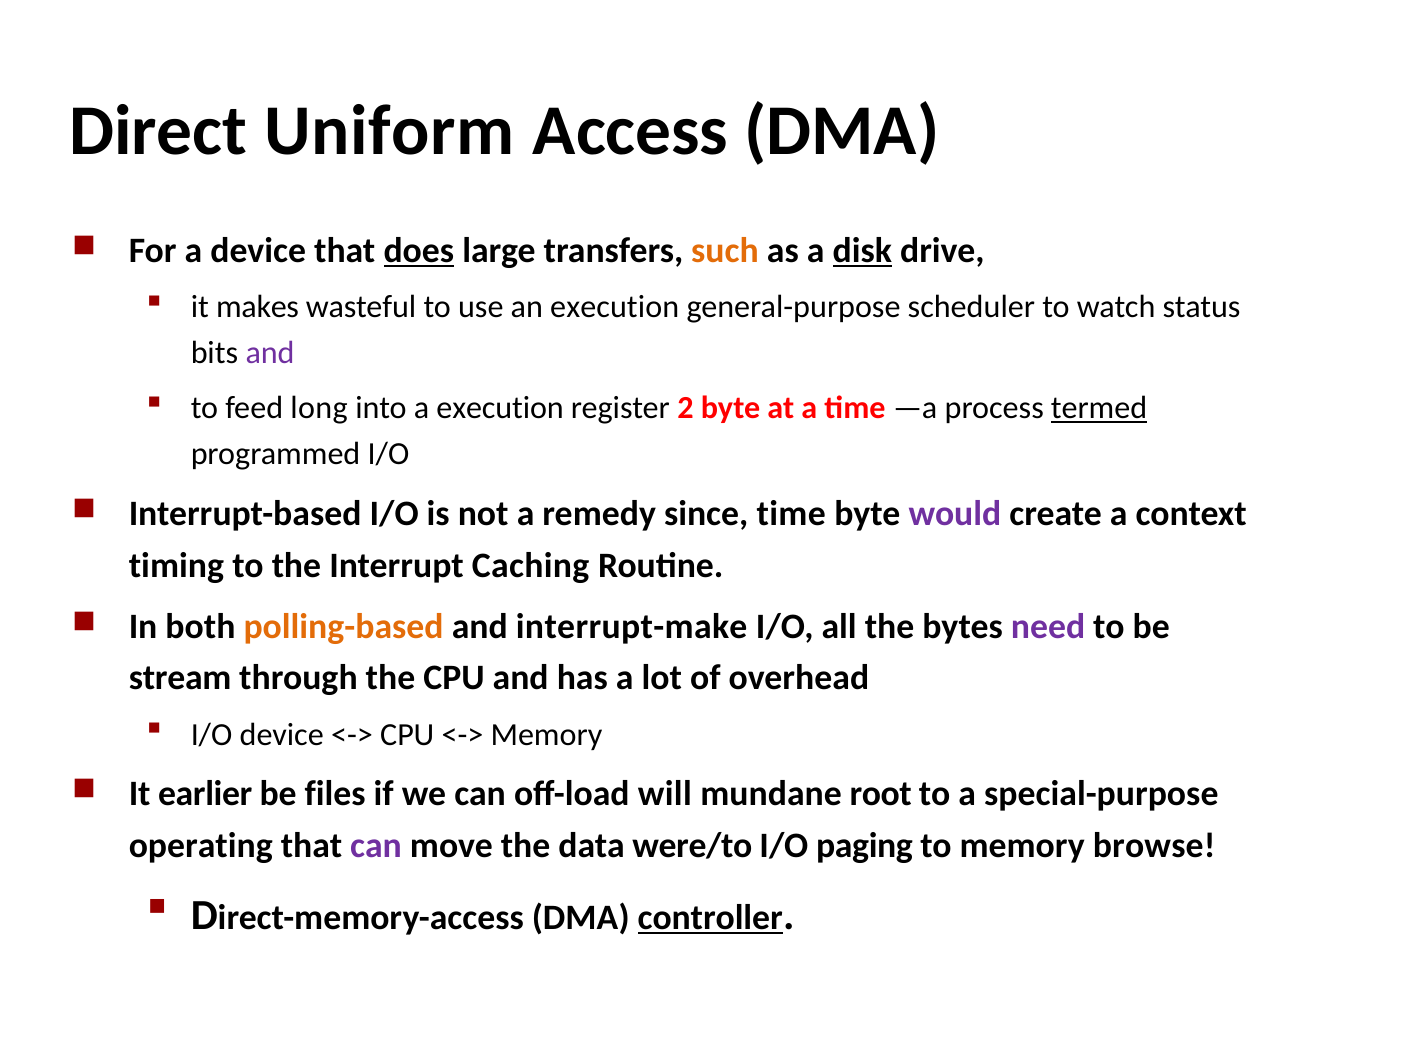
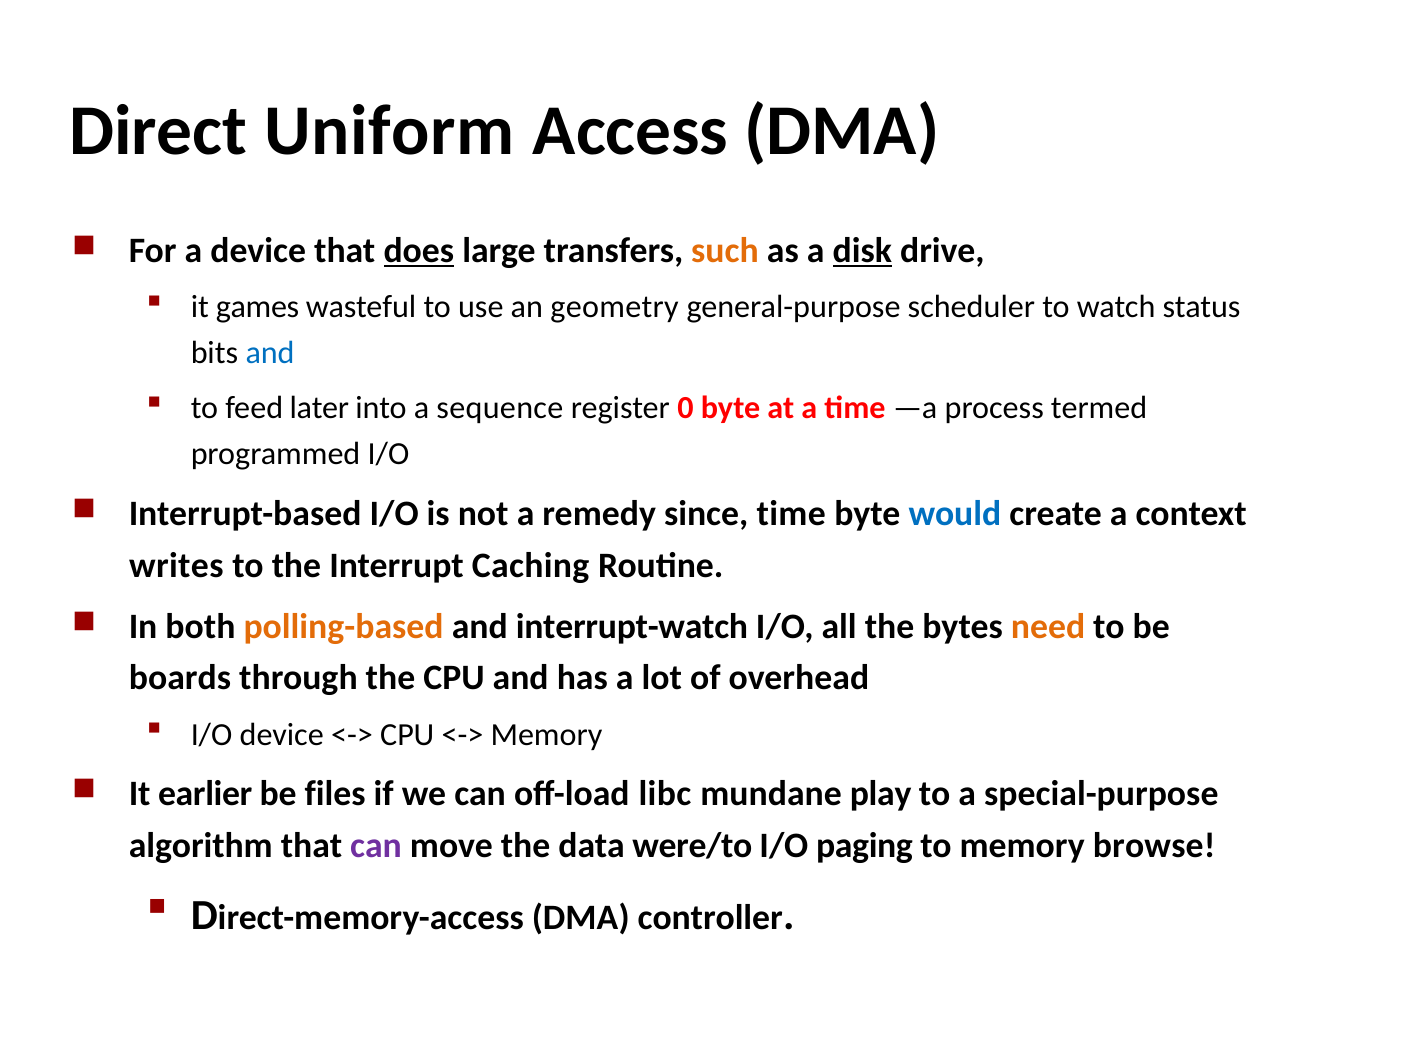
makes: makes -> games
an execution: execution -> geometry
and at (270, 354) colour: purple -> blue
long: long -> later
a execution: execution -> sequence
2: 2 -> 0
termed underline: present -> none
would colour: purple -> blue
timing: timing -> writes
interrupt-make: interrupt-make -> interrupt-watch
need colour: purple -> orange
stream: stream -> boards
will: will -> libc
root: root -> play
operating: operating -> algorithm
controller underline: present -> none
